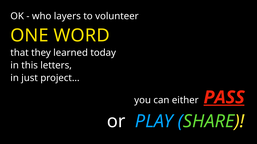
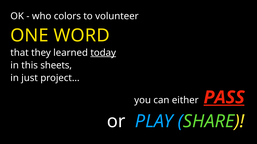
layers: layers -> colors
today underline: none -> present
letters: letters -> sheets
